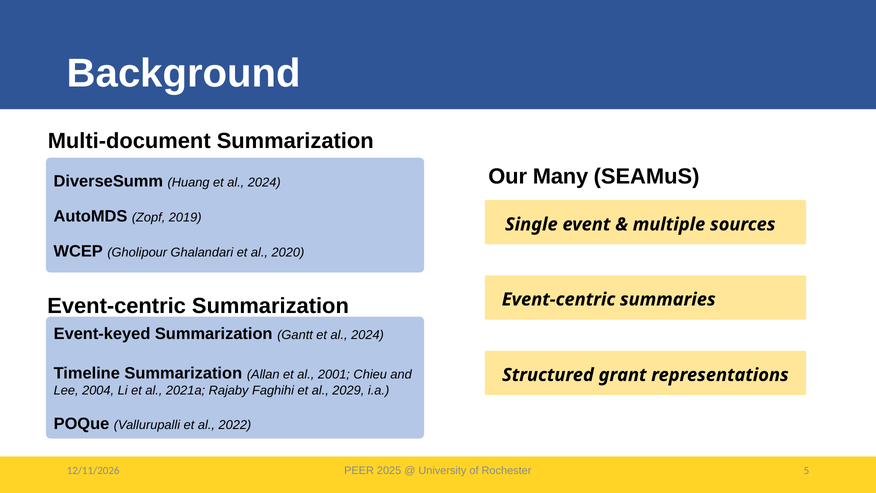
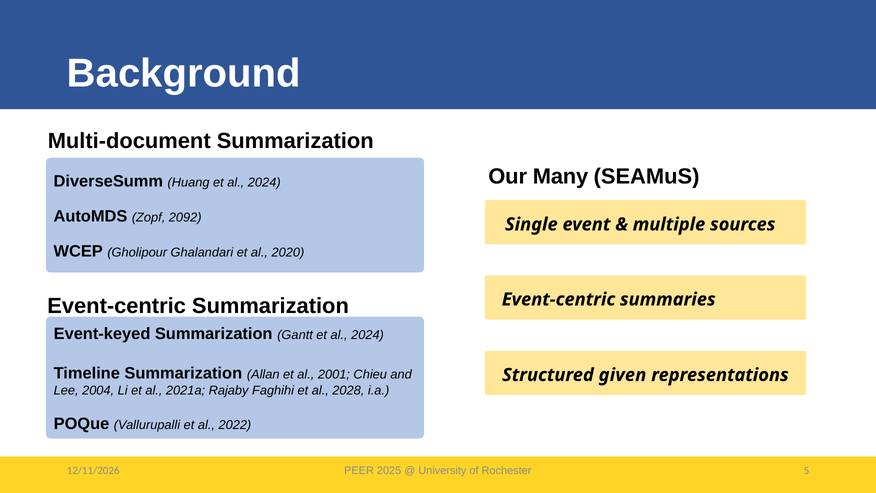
2019: 2019 -> 2092
grant: grant -> given
2029: 2029 -> 2028
